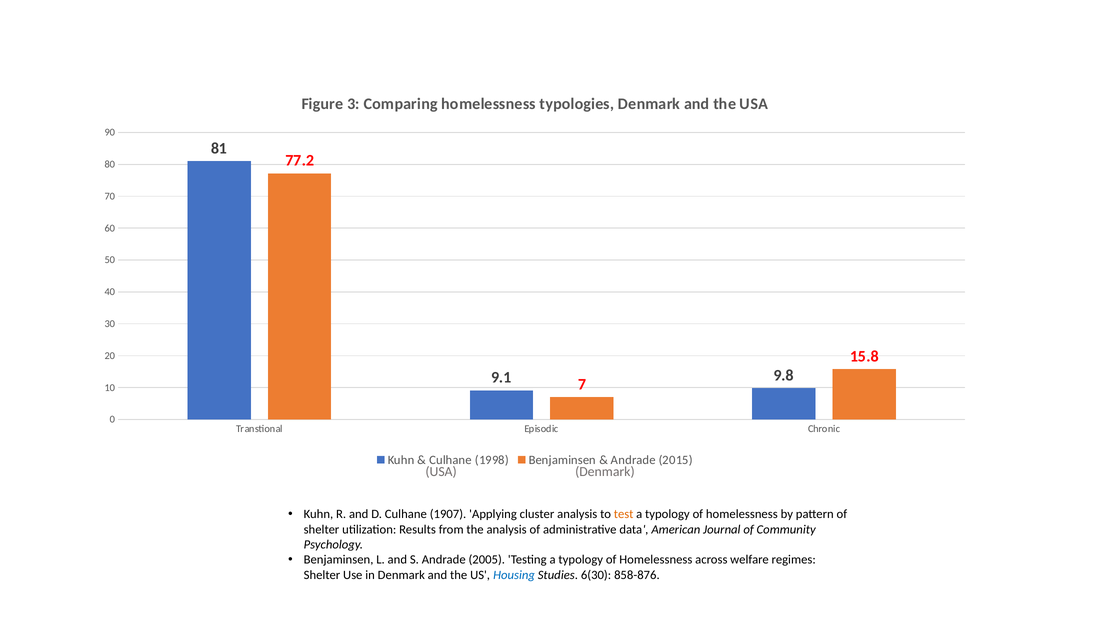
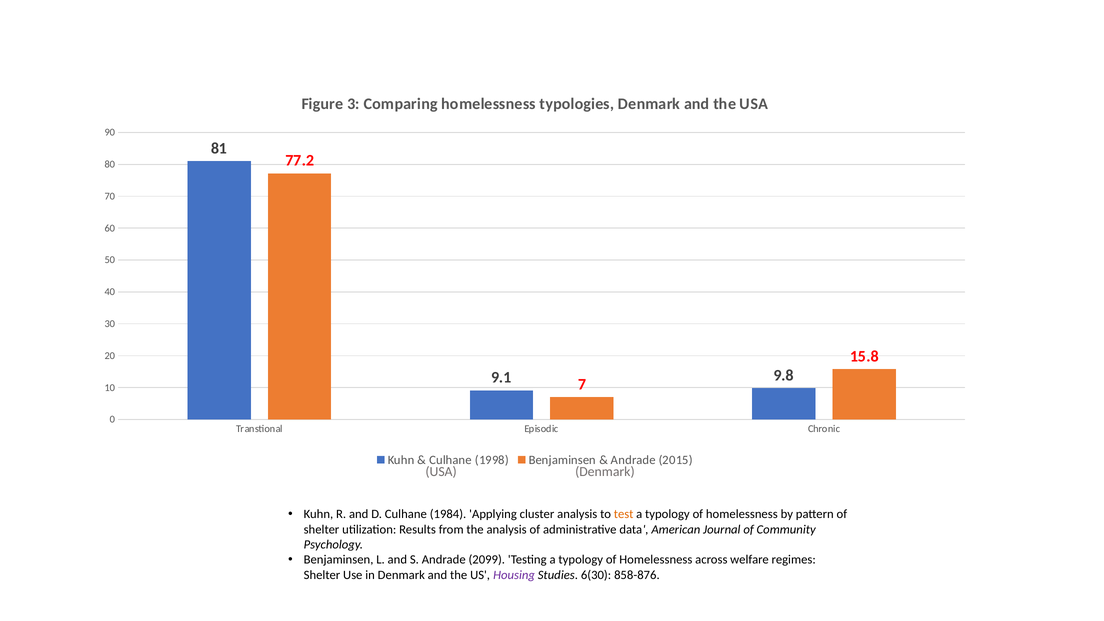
1907: 1907 -> 1984
2005: 2005 -> 2099
Housing colour: blue -> purple
